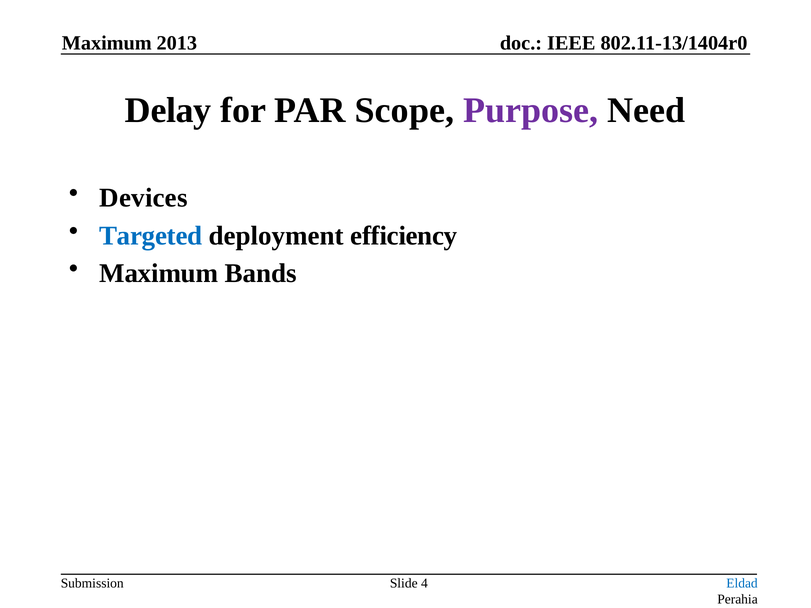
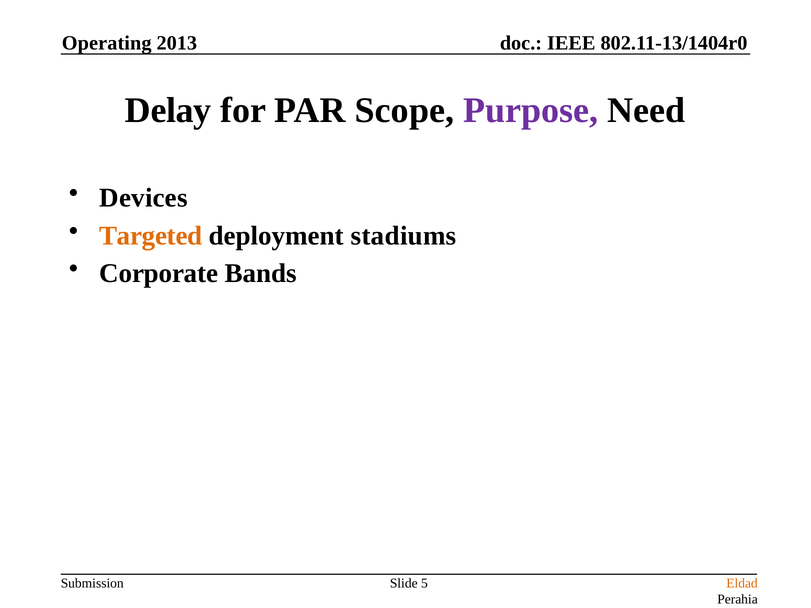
Maximum at (107, 43): Maximum -> Operating
Targeted colour: blue -> orange
efficiency: efficiency -> stadiums
Maximum at (159, 274): Maximum -> Corporate
4: 4 -> 5
Eldad colour: blue -> orange
